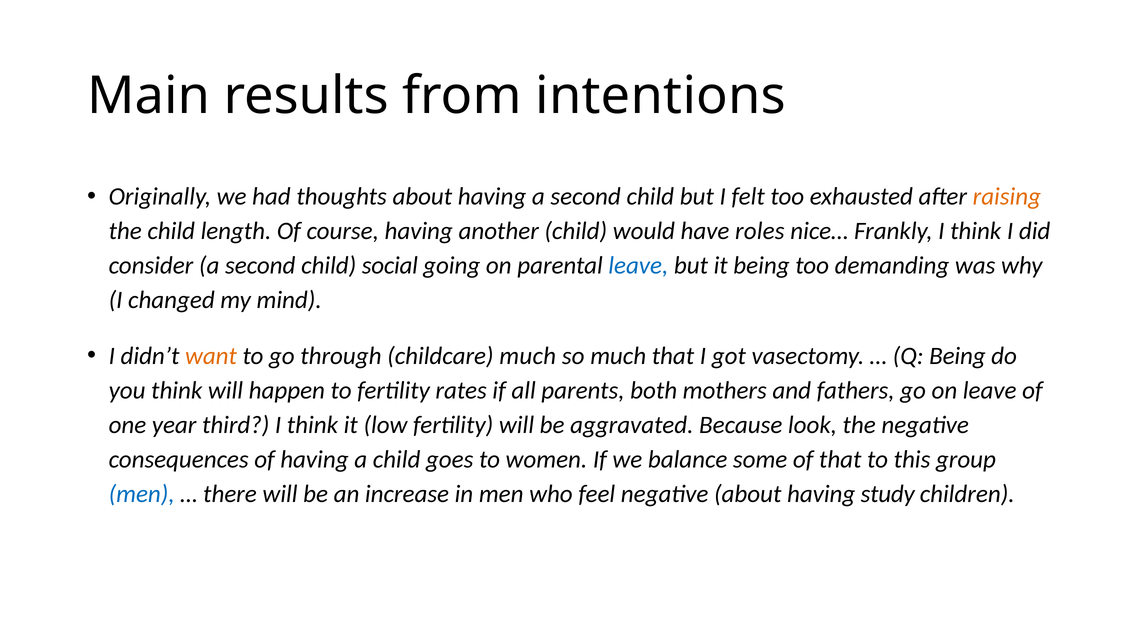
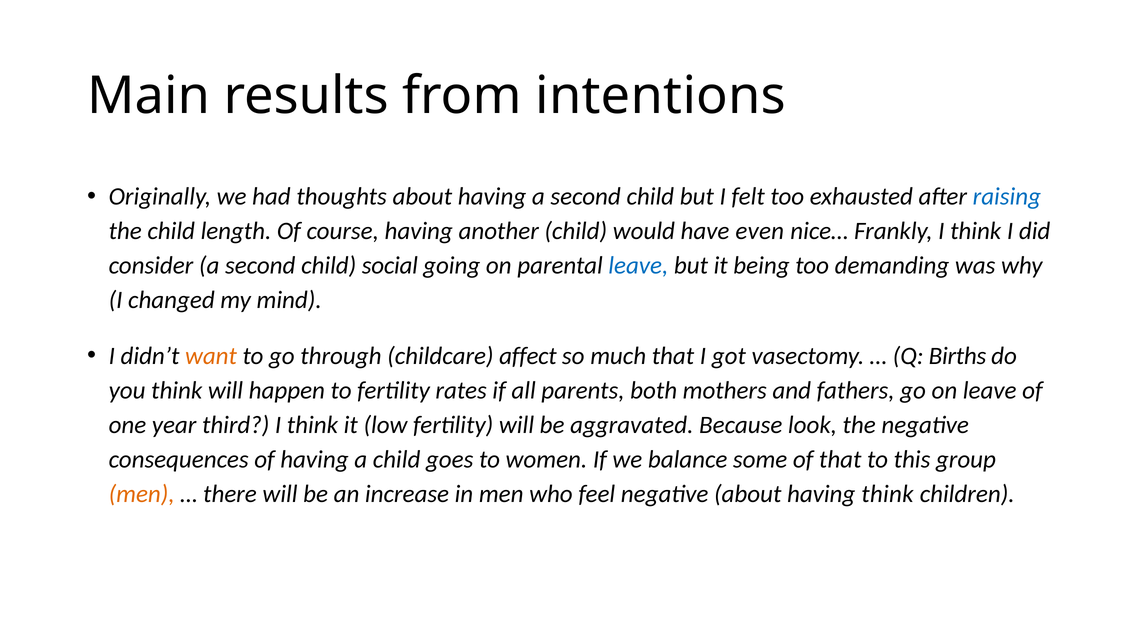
raising colour: orange -> blue
roles: roles -> even
childcare much: much -> affect
Q Being: Being -> Births
men at (142, 494) colour: blue -> orange
having study: study -> think
